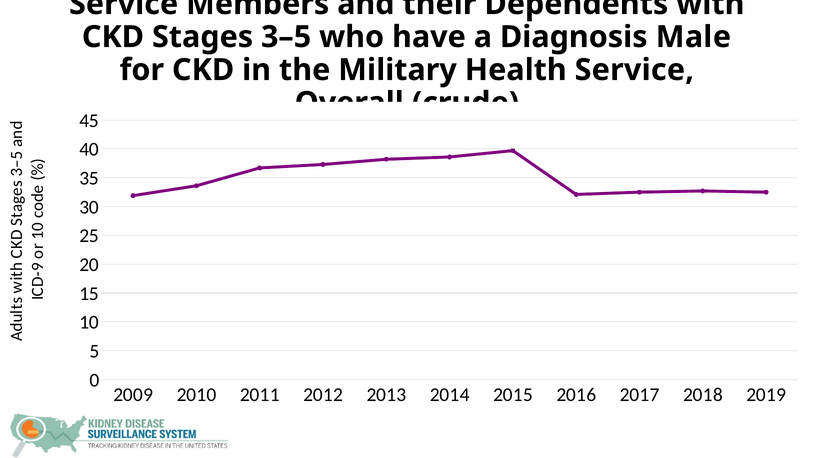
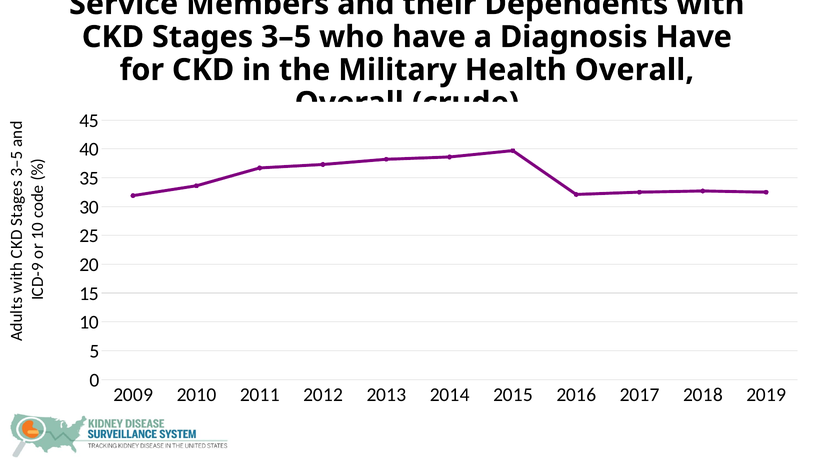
Diagnosis Male: Male -> Have
Health Service: Service -> Overall
